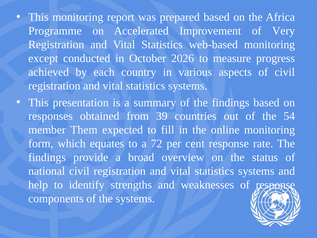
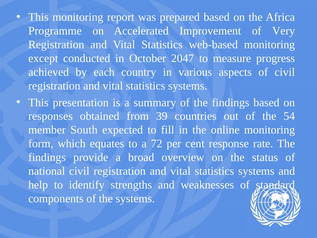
2026: 2026 -> 2047
Them: Them -> South
of response: response -> standard
